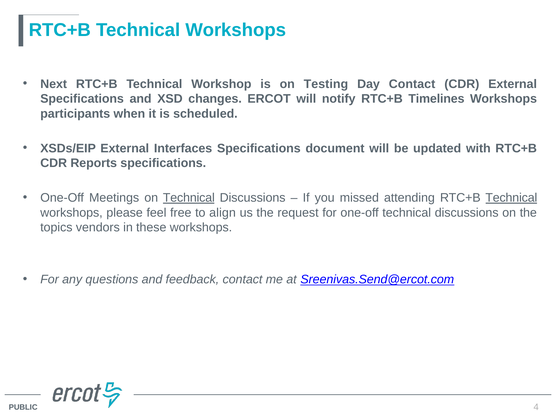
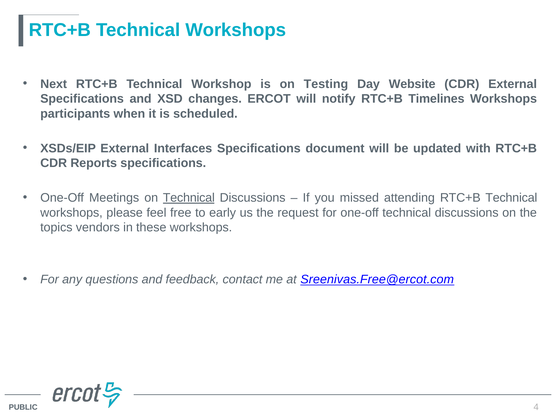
Day Contact: Contact -> Website
Technical at (511, 198) underline: present -> none
align: align -> early
Sreenivas.Send@ercot.com: Sreenivas.Send@ercot.com -> Sreenivas.Free@ercot.com
